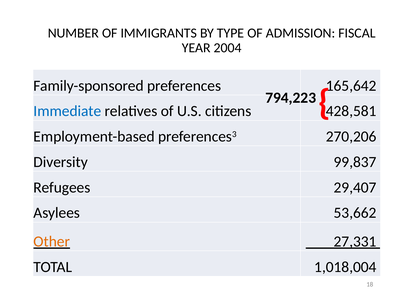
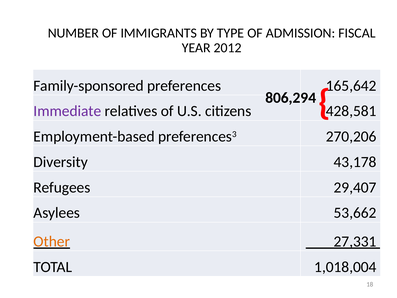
2004: 2004 -> 2012
794,223: 794,223 -> 806,294
Immediate colour: blue -> purple
99,837: 99,837 -> 43,178
